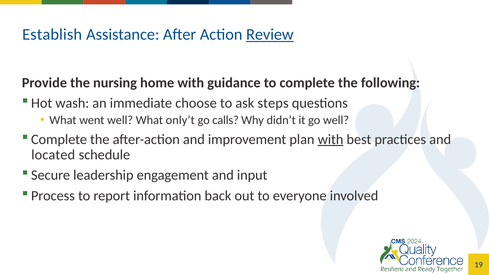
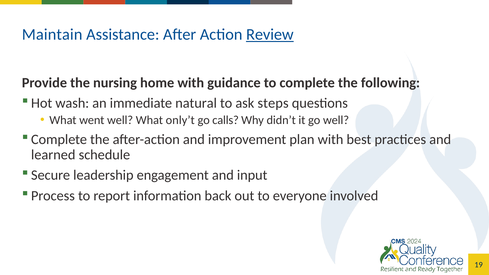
Establish: Establish -> Maintain
choose: choose -> natural
with at (331, 139) underline: present -> none
located: located -> learned
